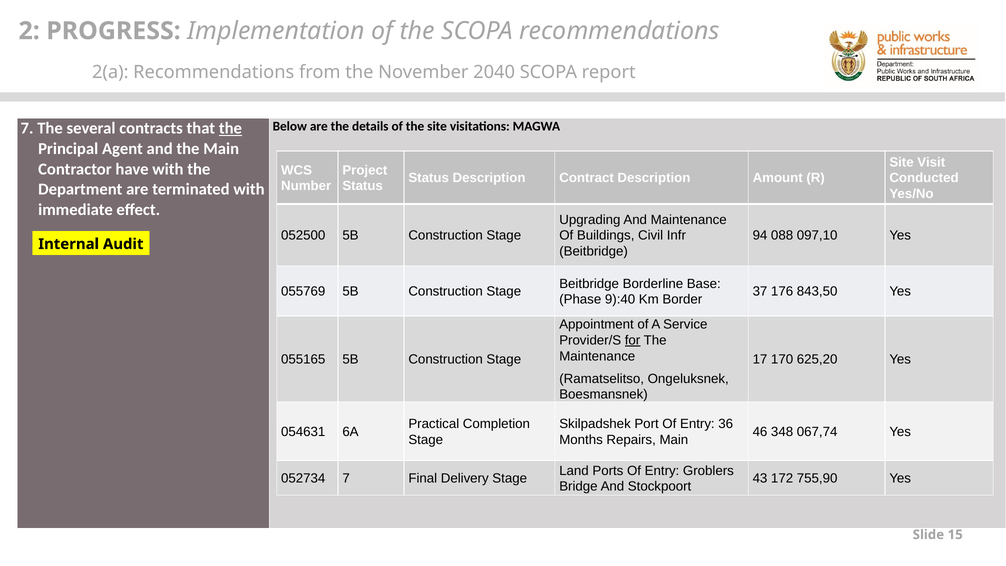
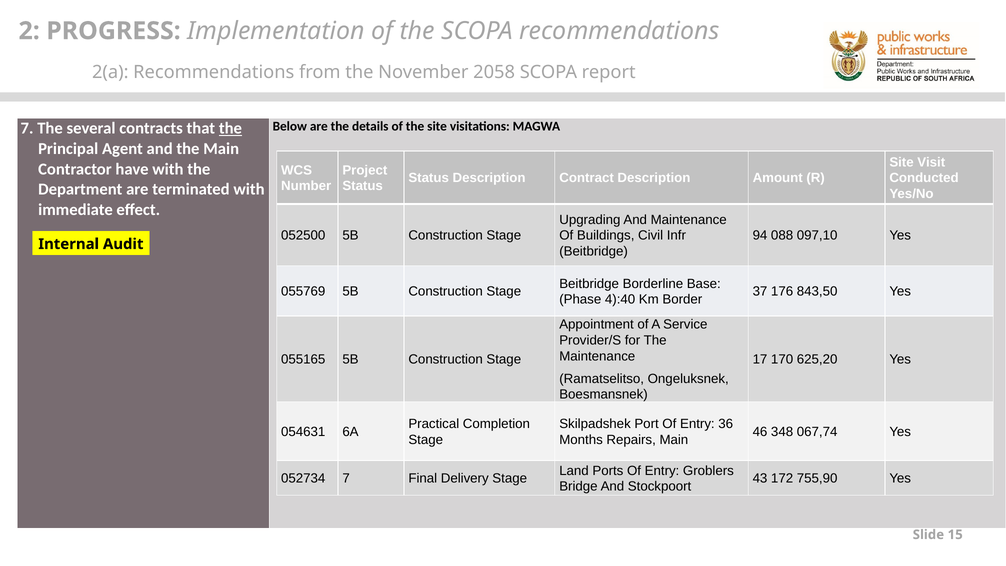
2040: 2040 -> 2058
9):40: 9):40 -> 4):40
for underline: present -> none
